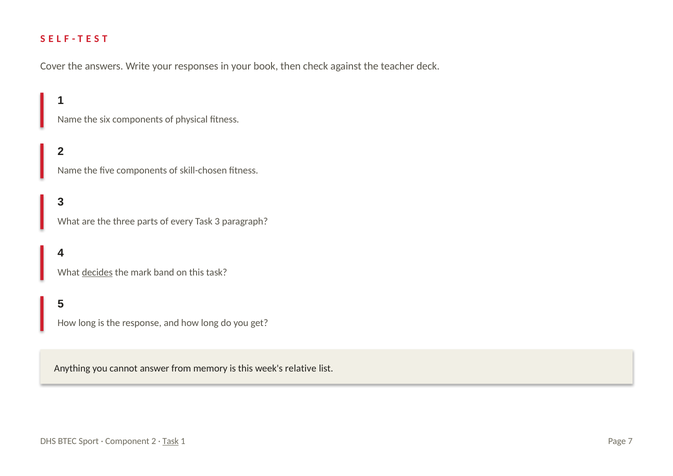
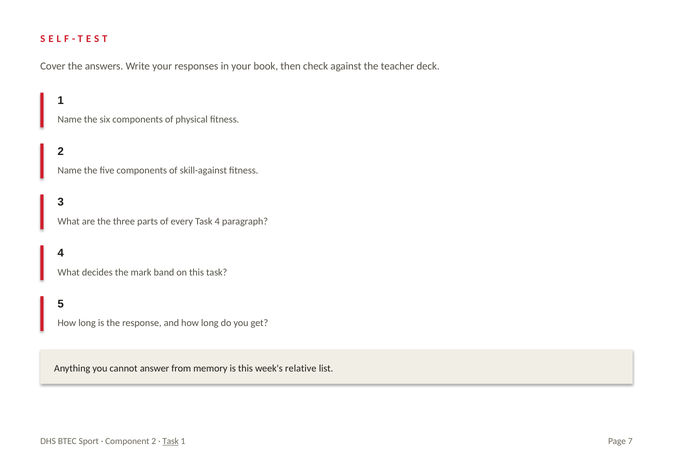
skill-chosen: skill-chosen -> skill-against
Task 3: 3 -> 4
decides underline: present -> none
